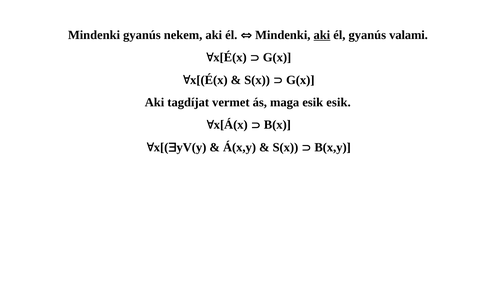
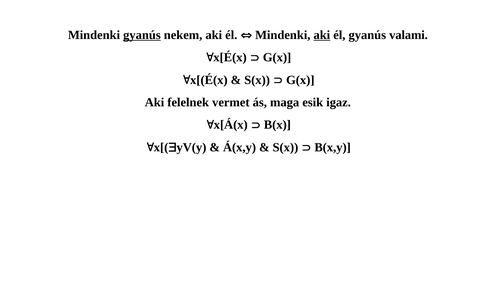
gyanús at (142, 35) underline: none -> present
tagdíjat: tagdíjat -> felelnek
esik esik: esik -> igaz
